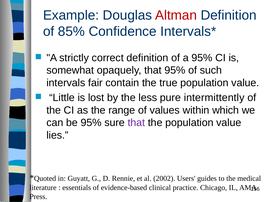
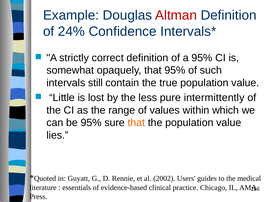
85%: 85% -> 24%
fair: fair -> still
that at (136, 123) colour: purple -> orange
